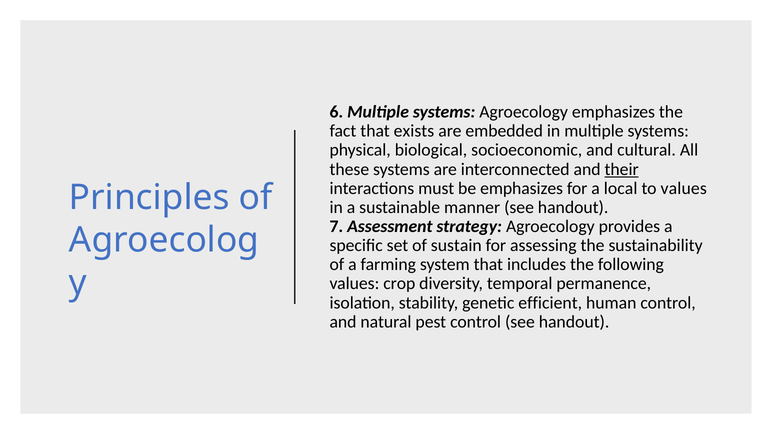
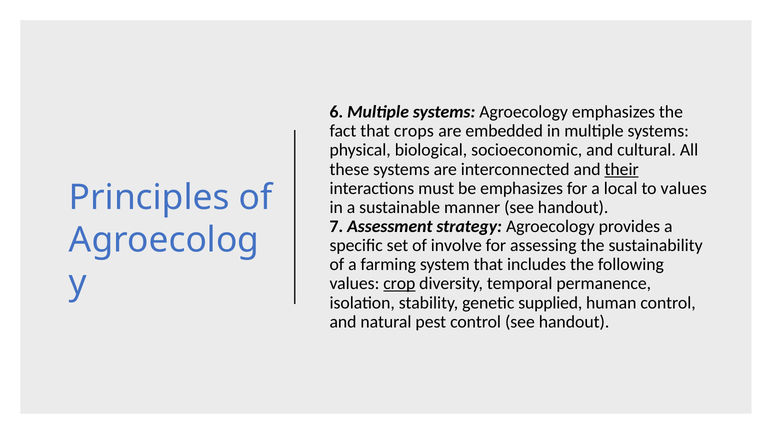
exists: exists -> crops
sustain: sustain -> involve
crop underline: none -> present
efficient: efficient -> supplied
